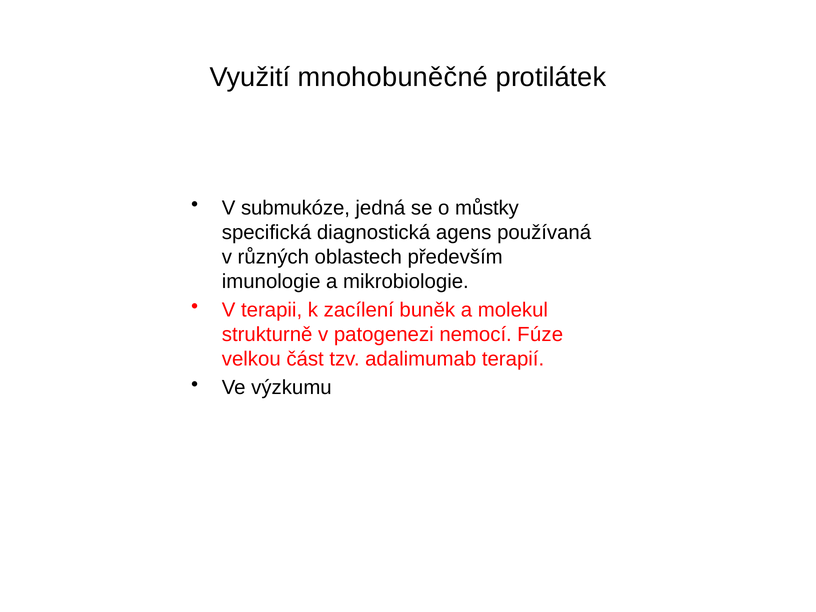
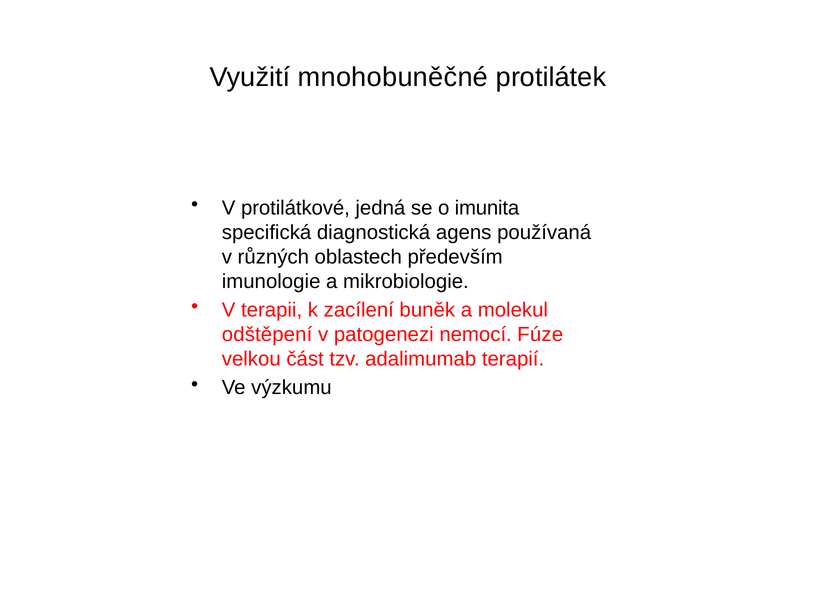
submukóze: submukóze -> protilátkové
můstky: můstky -> imunita
strukturně: strukturně -> odštěpení
